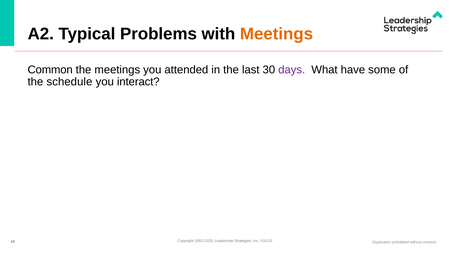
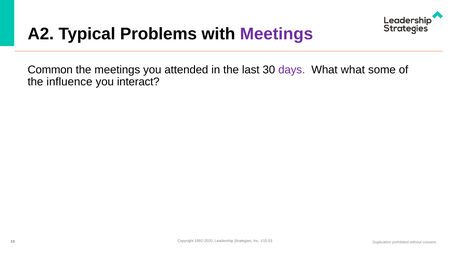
Meetings at (277, 34) colour: orange -> purple
What have: have -> what
schedule: schedule -> influence
